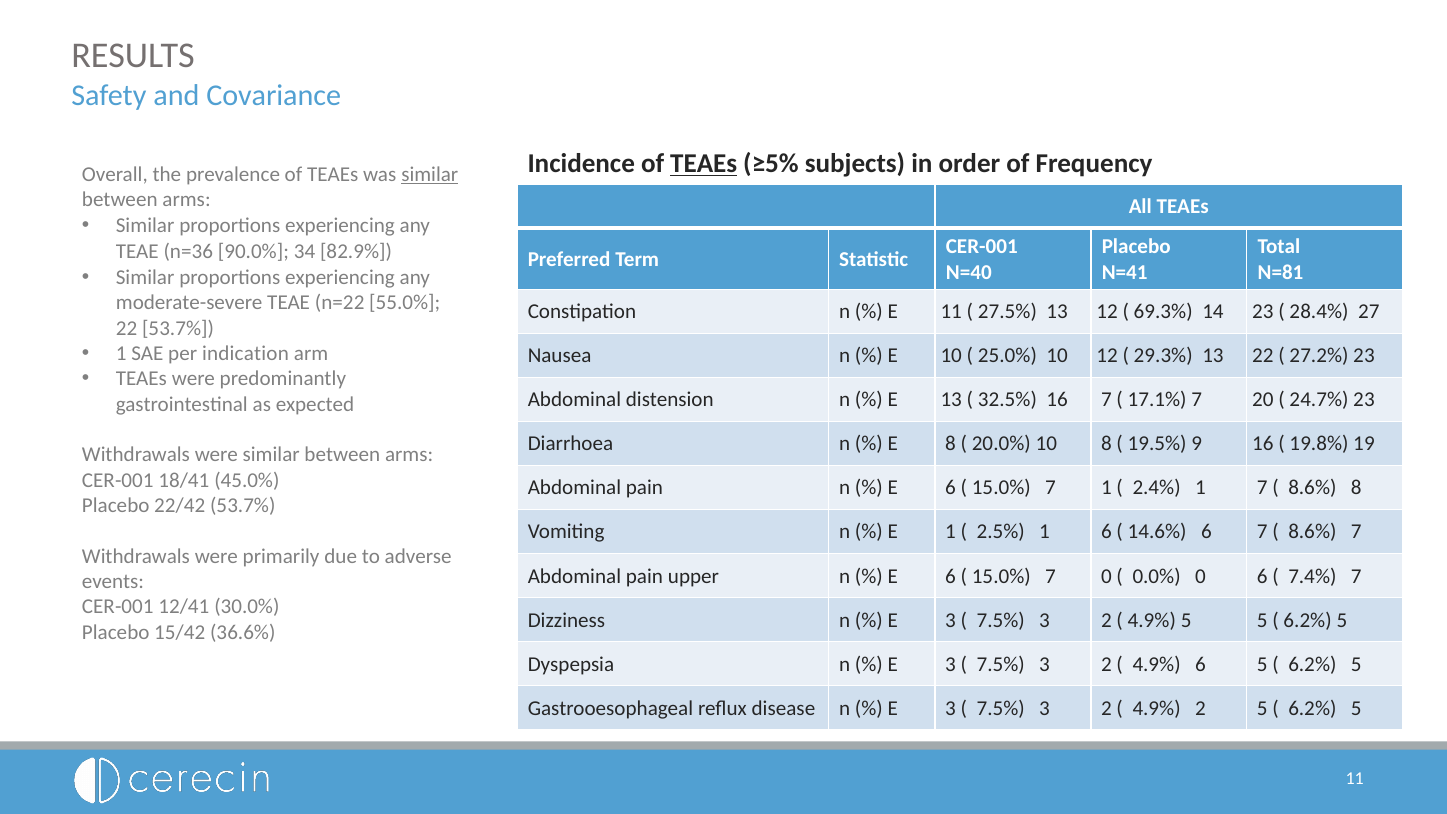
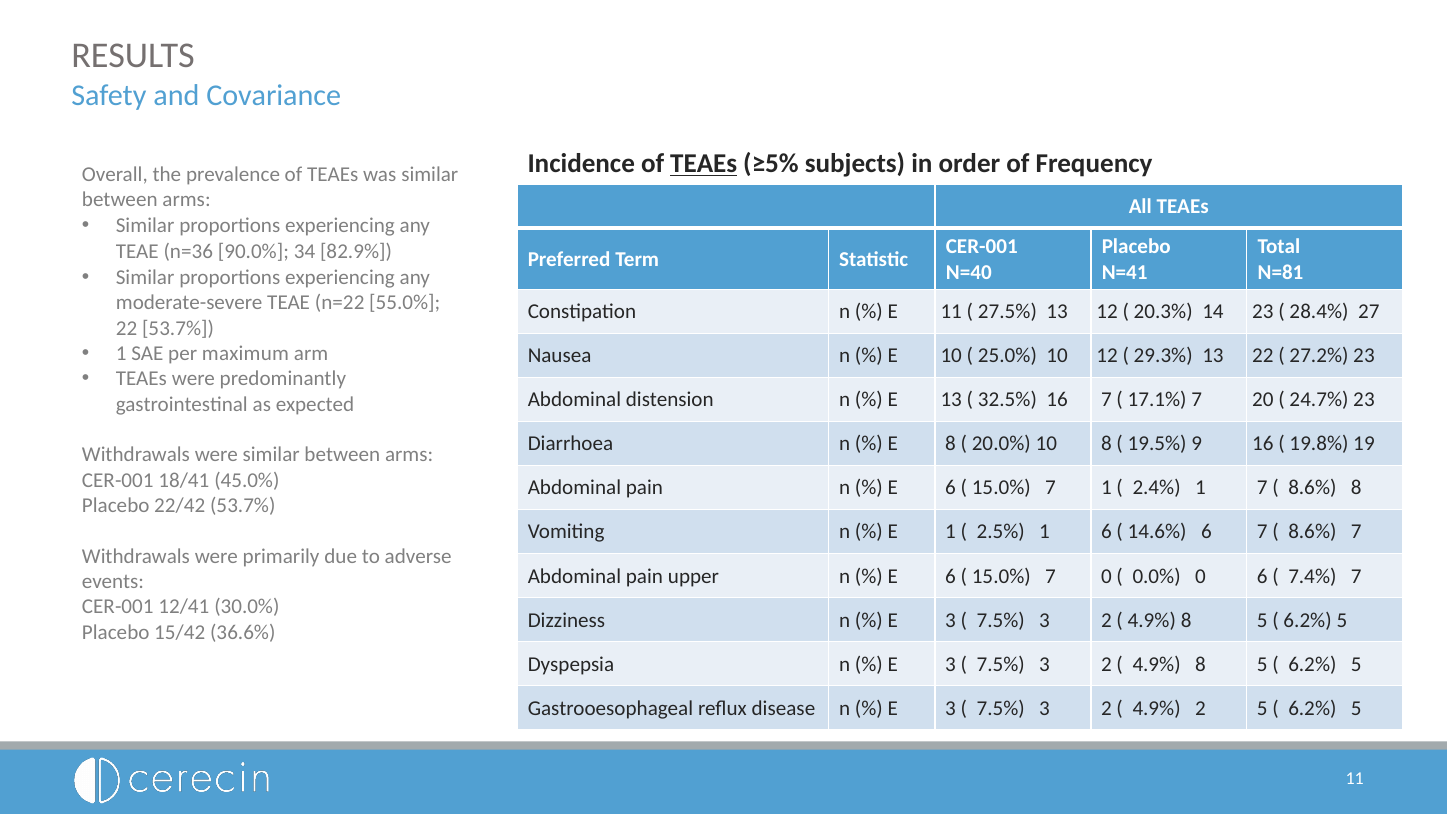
similar at (430, 174) underline: present -> none
69.3%: 69.3% -> 20.3%
indication: indication -> maximum
5 at (1186, 620): 5 -> 8
6 at (1200, 664): 6 -> 8
